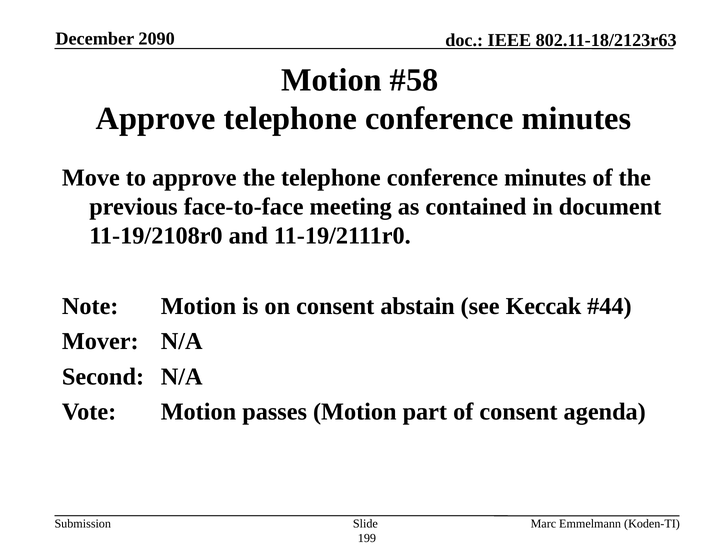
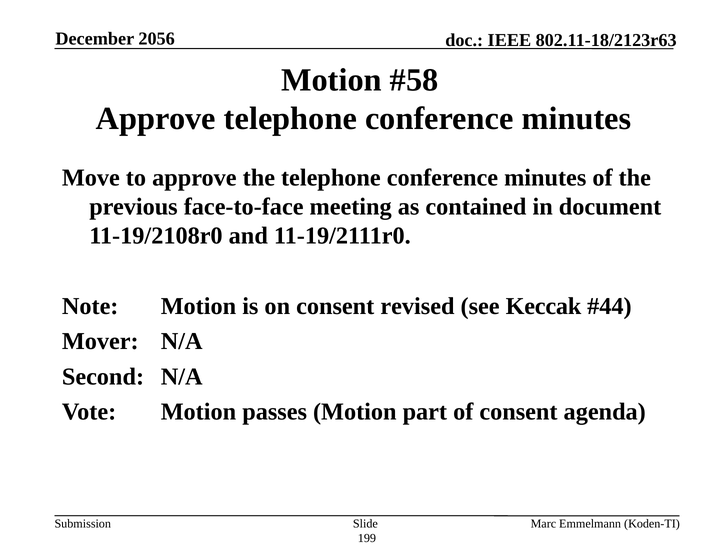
2090: 2090 -> 2056
abstain: abstain -> revised
